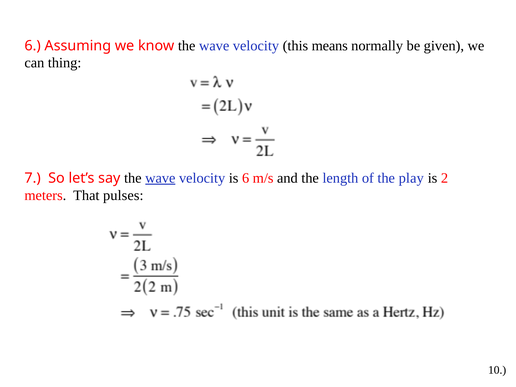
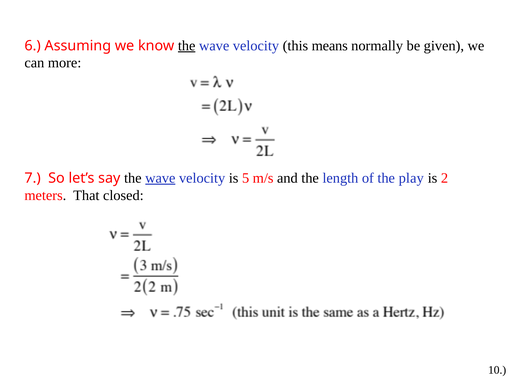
the at (187, 46) underline: none -> present
thing: thing -> more
is 6: 6 -> 5
pulses: pulses -> closed
